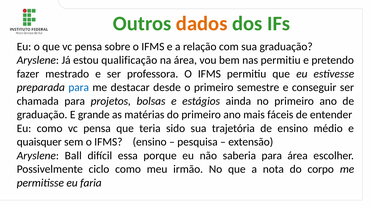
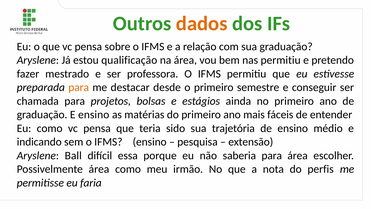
para at (79, 87) colour: blue -> orange
E grande: grande -> ensino
quaisquer: quaisquer -> indicando
Possivelmente ciclo: ciclo -> área
corpo: corpo -> perfis
